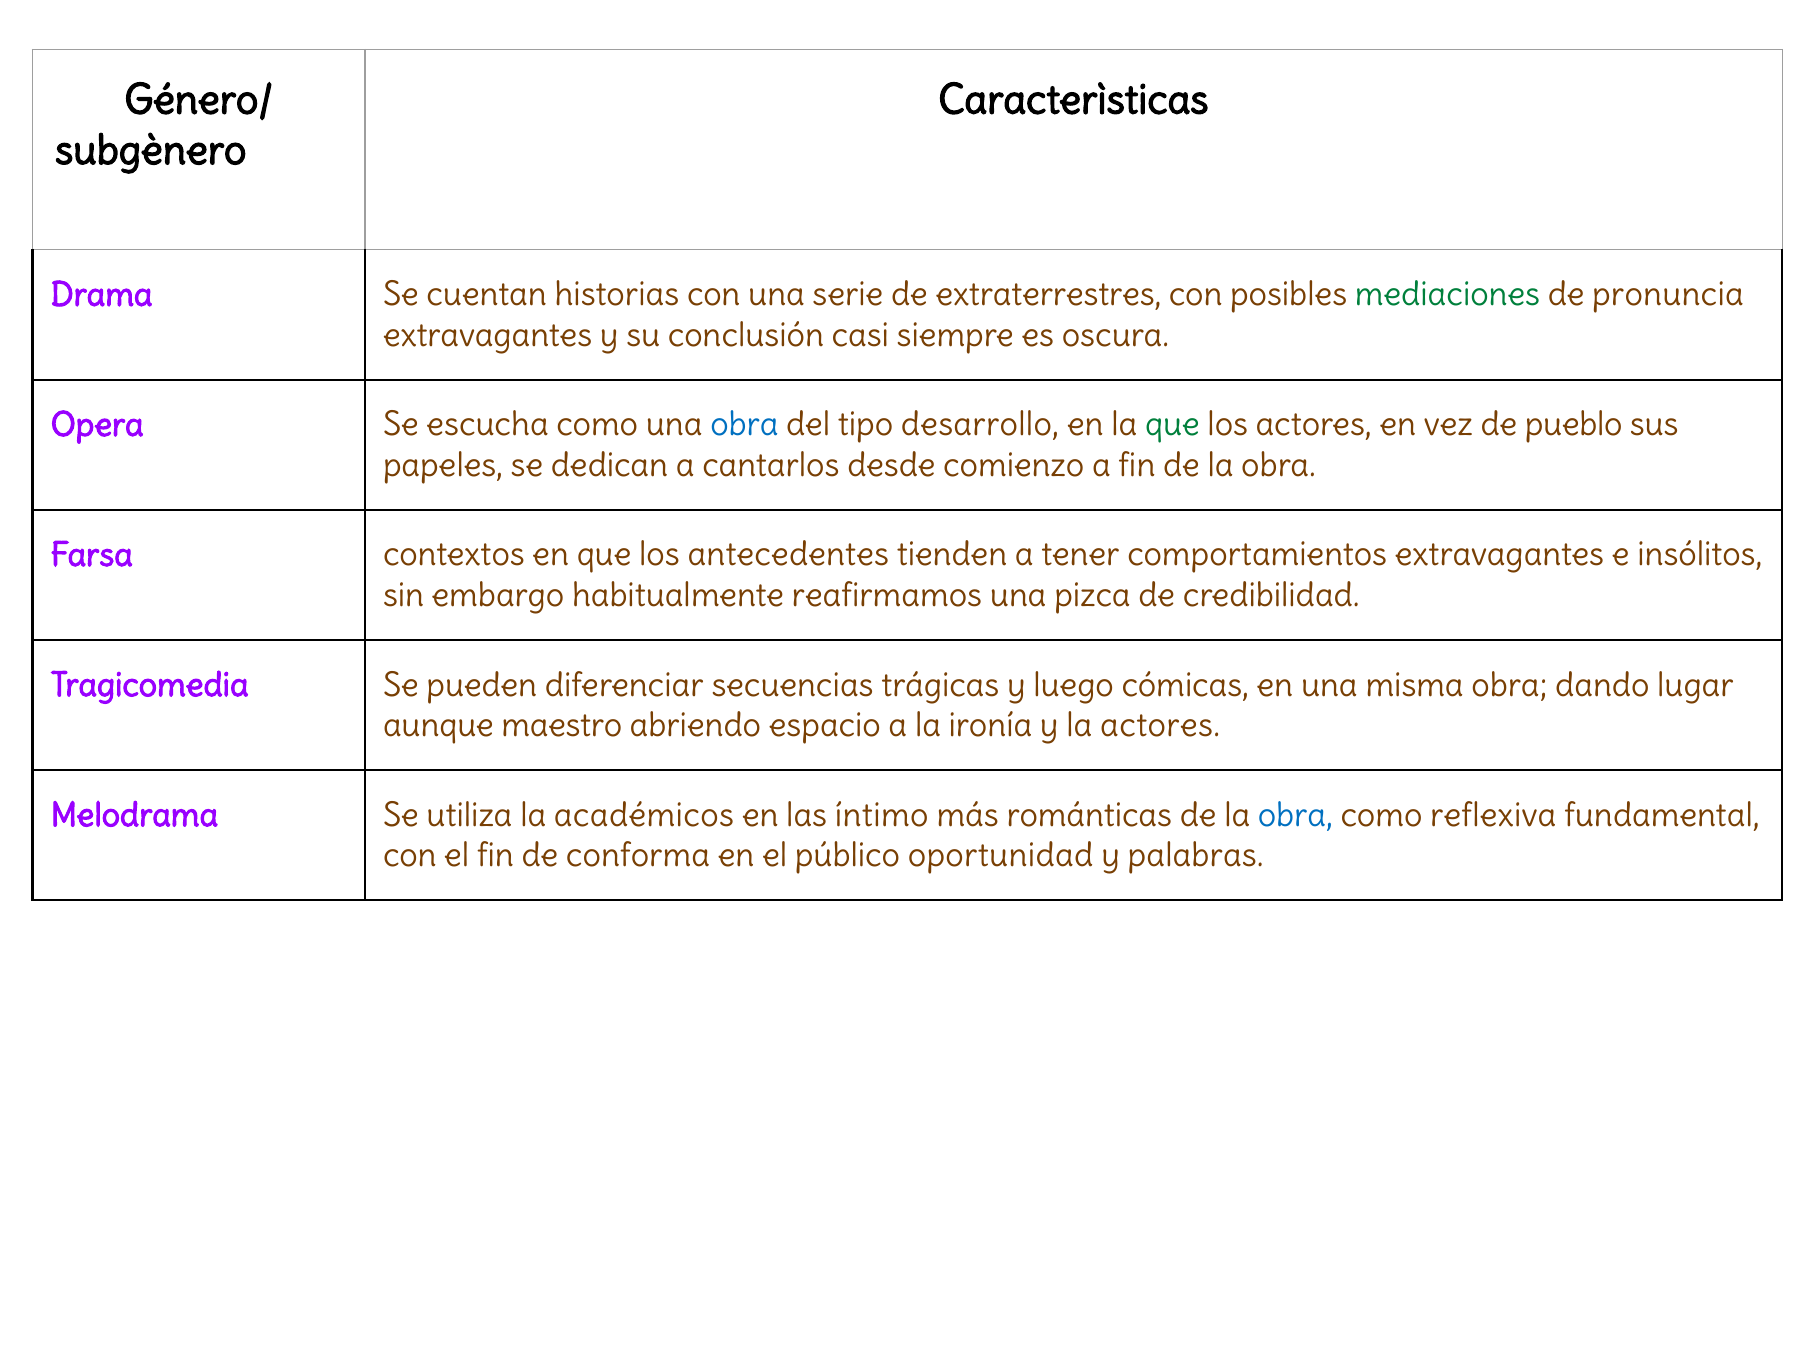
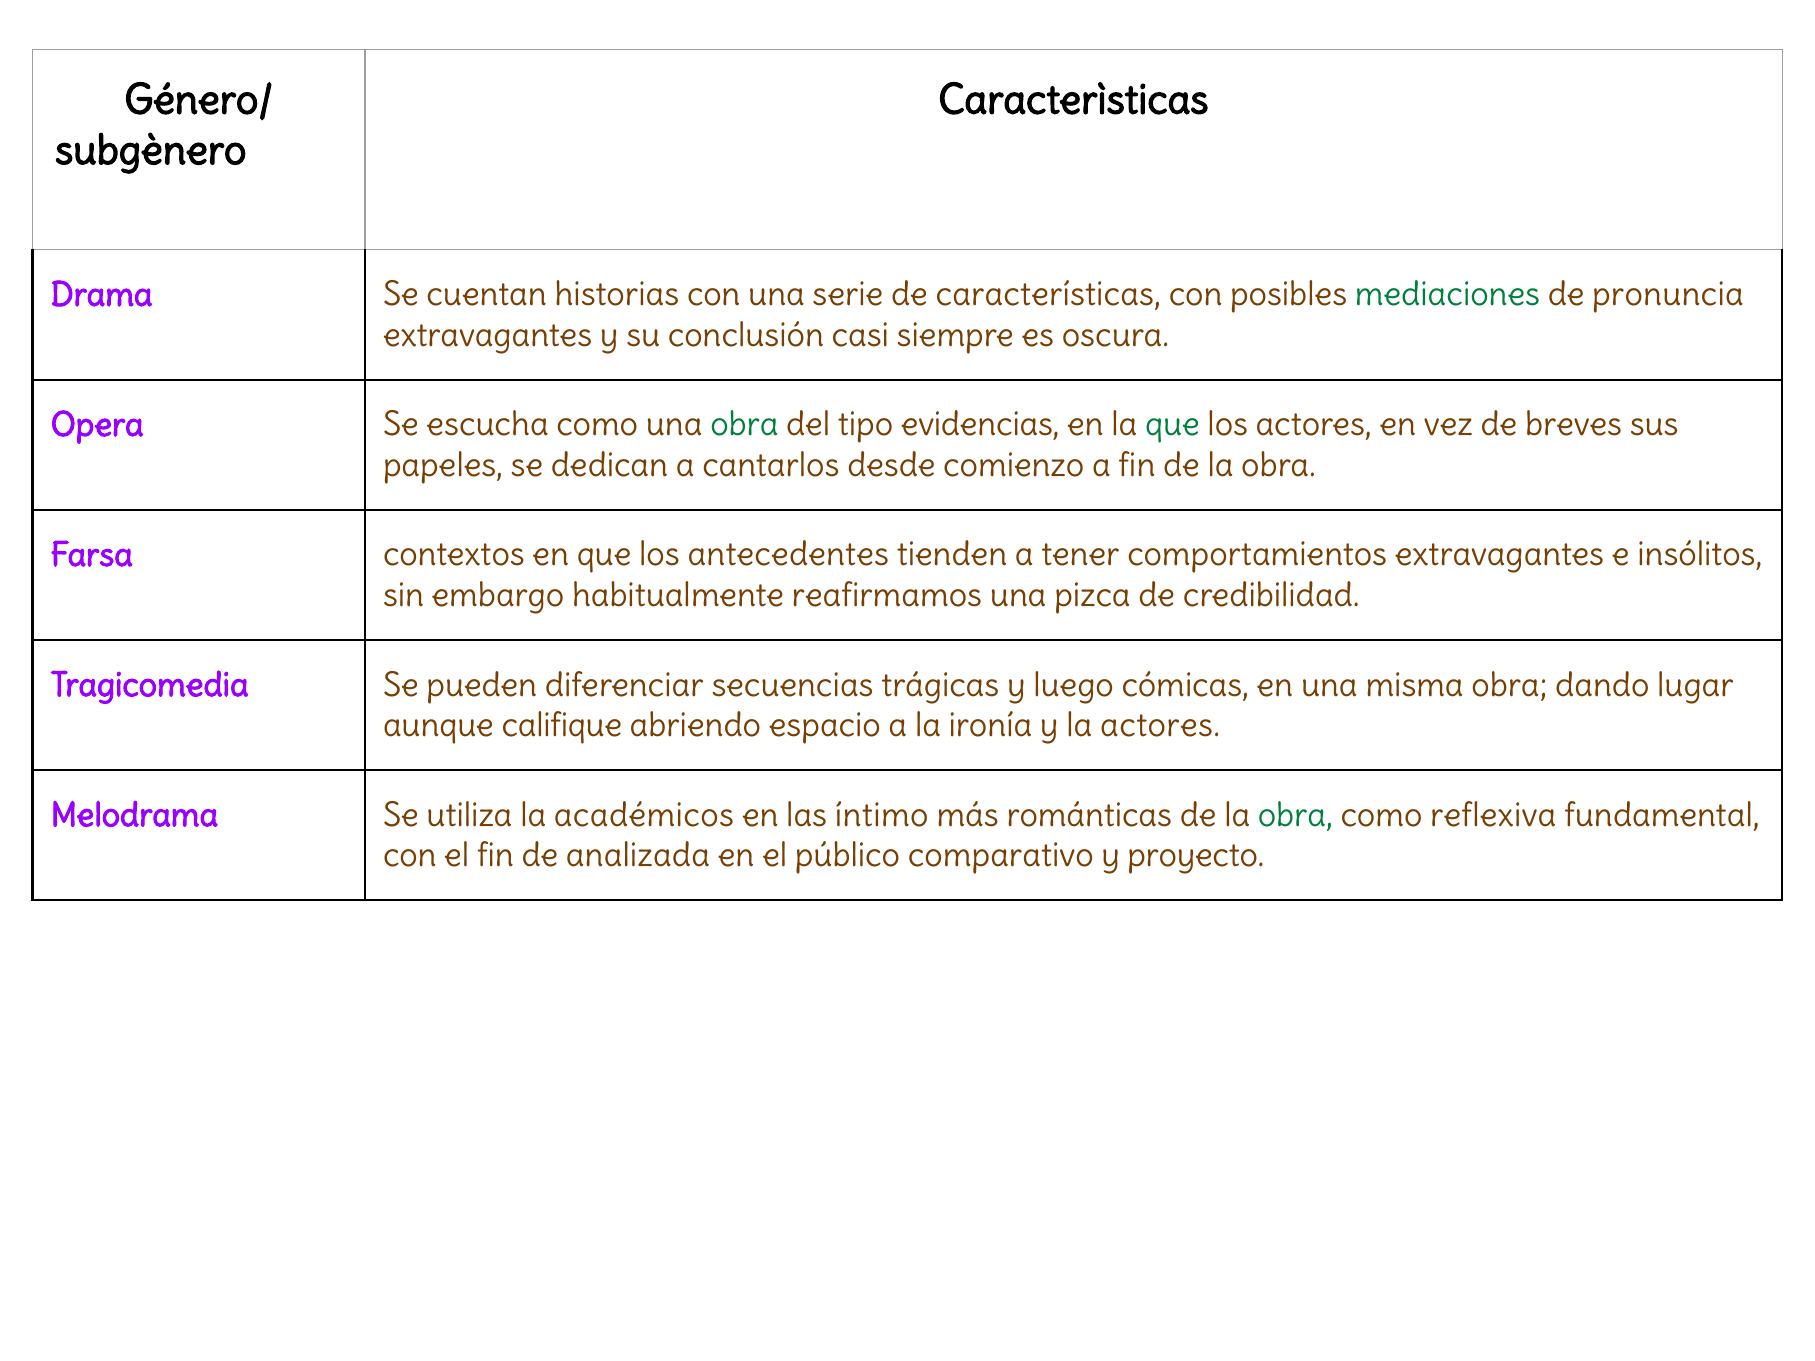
extraterrestres: extraterrestres -> características
obra at (744, 425) colour: blue -> green
desarrollo: desarrollo -> evidencias
pueblo: pueblo -> breves
maestro: maestro -> califique
obra at (1295, 815) colour: blue -> green
conforma: conforma -> analizada
oportunidad: oportunidad -> comparativo
palabras: palabras -> proyecto
